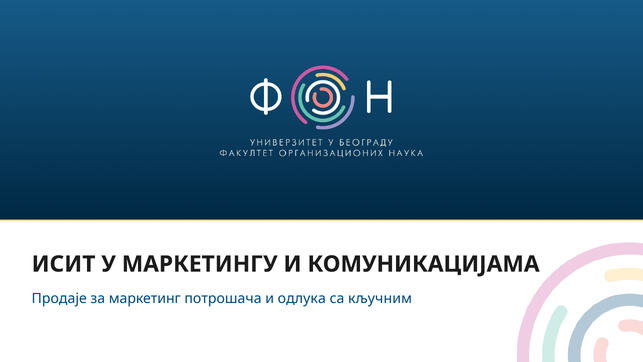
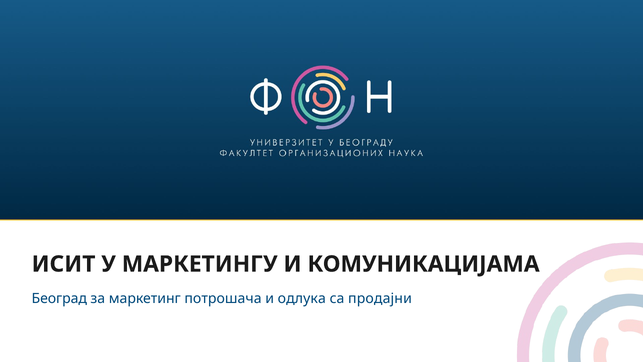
Продаје: Продаје -> Београд
кључним: кључним -> продајни
